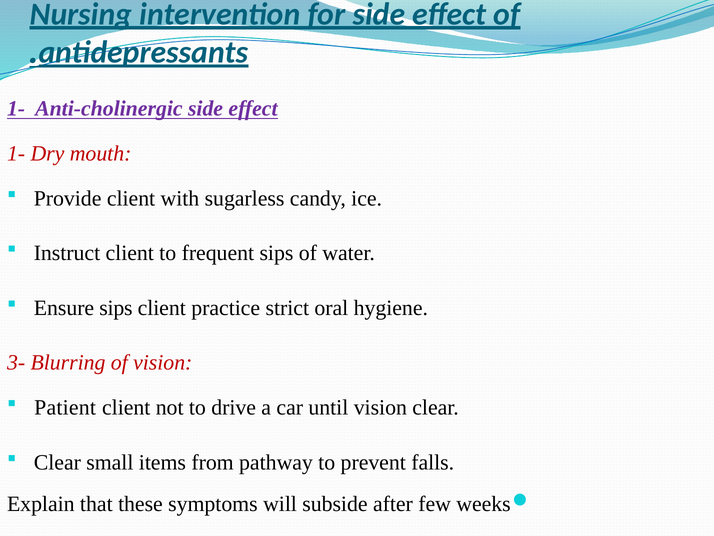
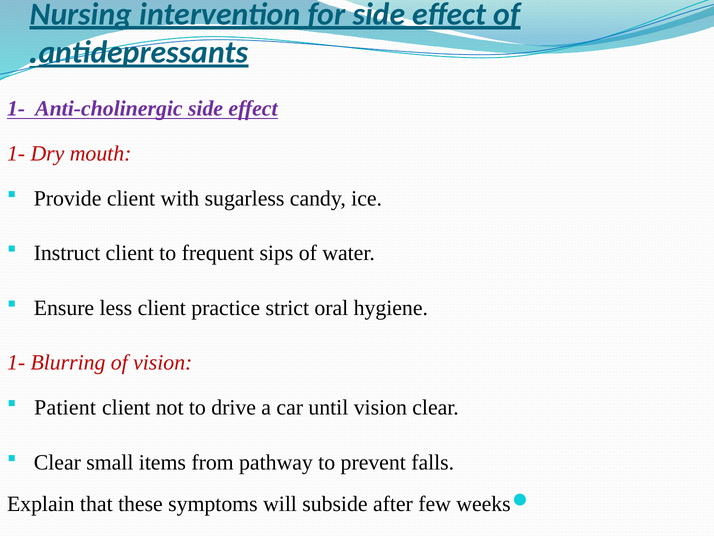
Ensure sips: sips -> less
3- at (16, 362): 3- -> 1-
